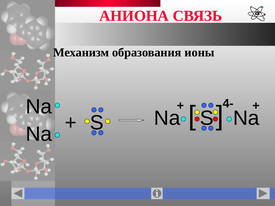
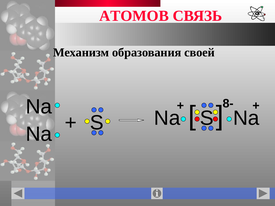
АНИОНА: АНИОНА -> АТОМОВ
ионы: ионы -> своей
4-: 4- -> 8-
